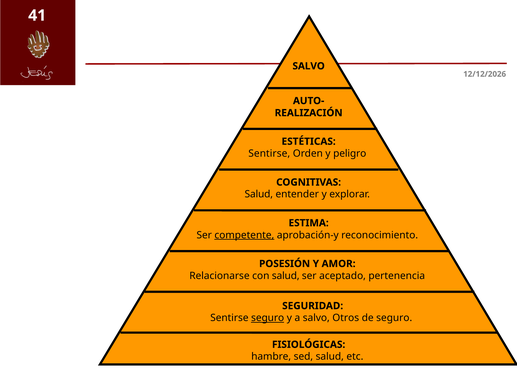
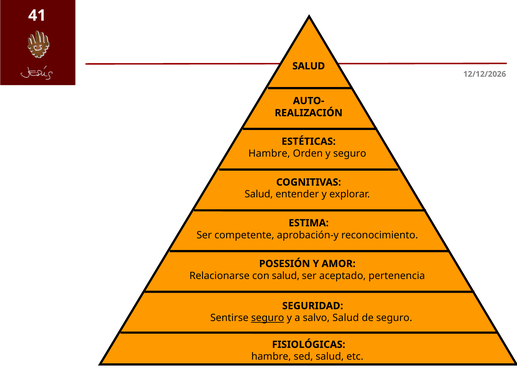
SALVO at (309, 66): SALVO -> SALUD
Sentirse at (269, 153): Sentirse -> Hambre
y peligro: peligro -> seguro
competente underline: present -> none
salvo Otros: Otros -> Salud
